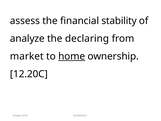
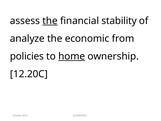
the at (50, 21) underline: none -> present
declaring: declaring -> economic
market: market -> policies
